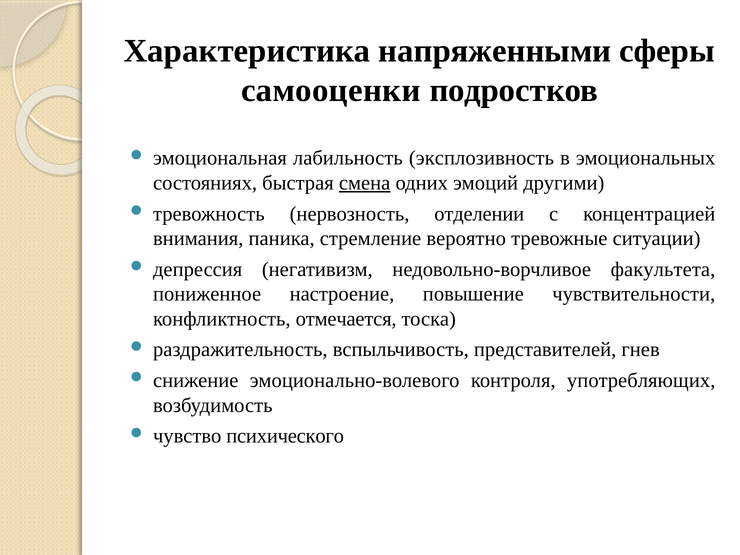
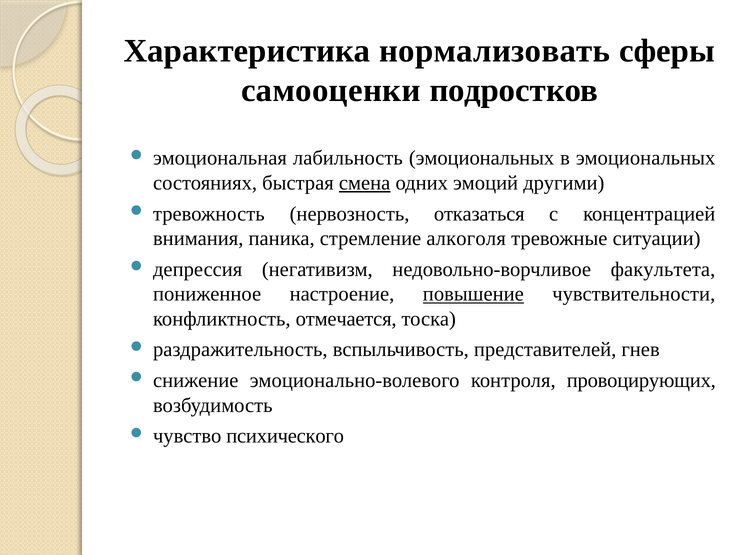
напряженными: напряженными -> нормализовать
лабильность эксплозивность: эксплозивность -> эмоциональных
отделении: отделении -> отказаться
вероятно: вероятно -> алкоголя
повышение underline: none -> present
употребляющих: употребляющих -> провоцирующих
